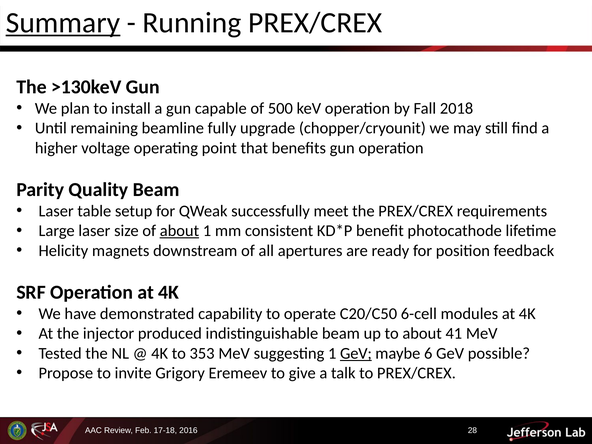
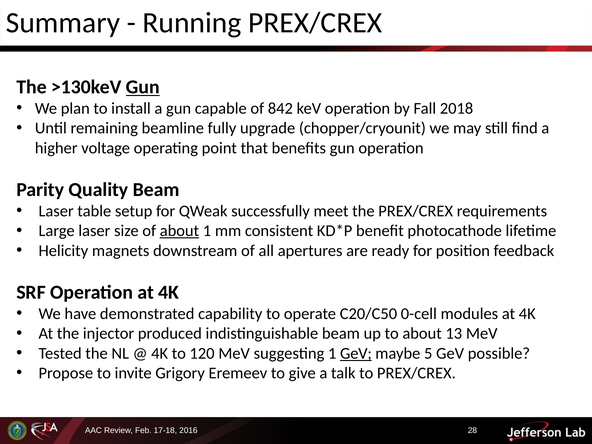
Summary underline: present -> none
Gun at (143, 87) underline: none -> present
500: 500 -> 842
6-cell: 6-cell -> 0-cell
41: 41 -> 13
353: 353 -> 120
6: 6 -> 5
